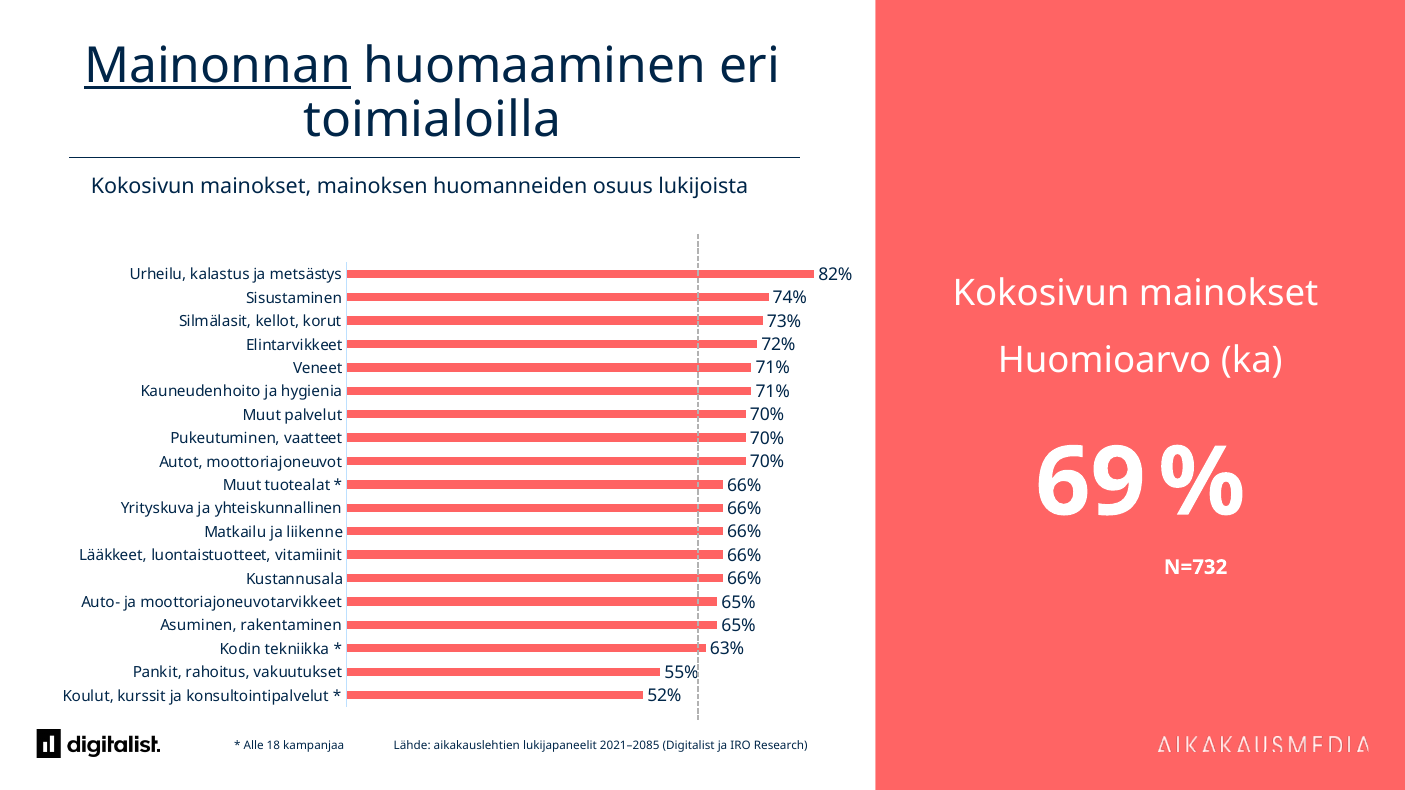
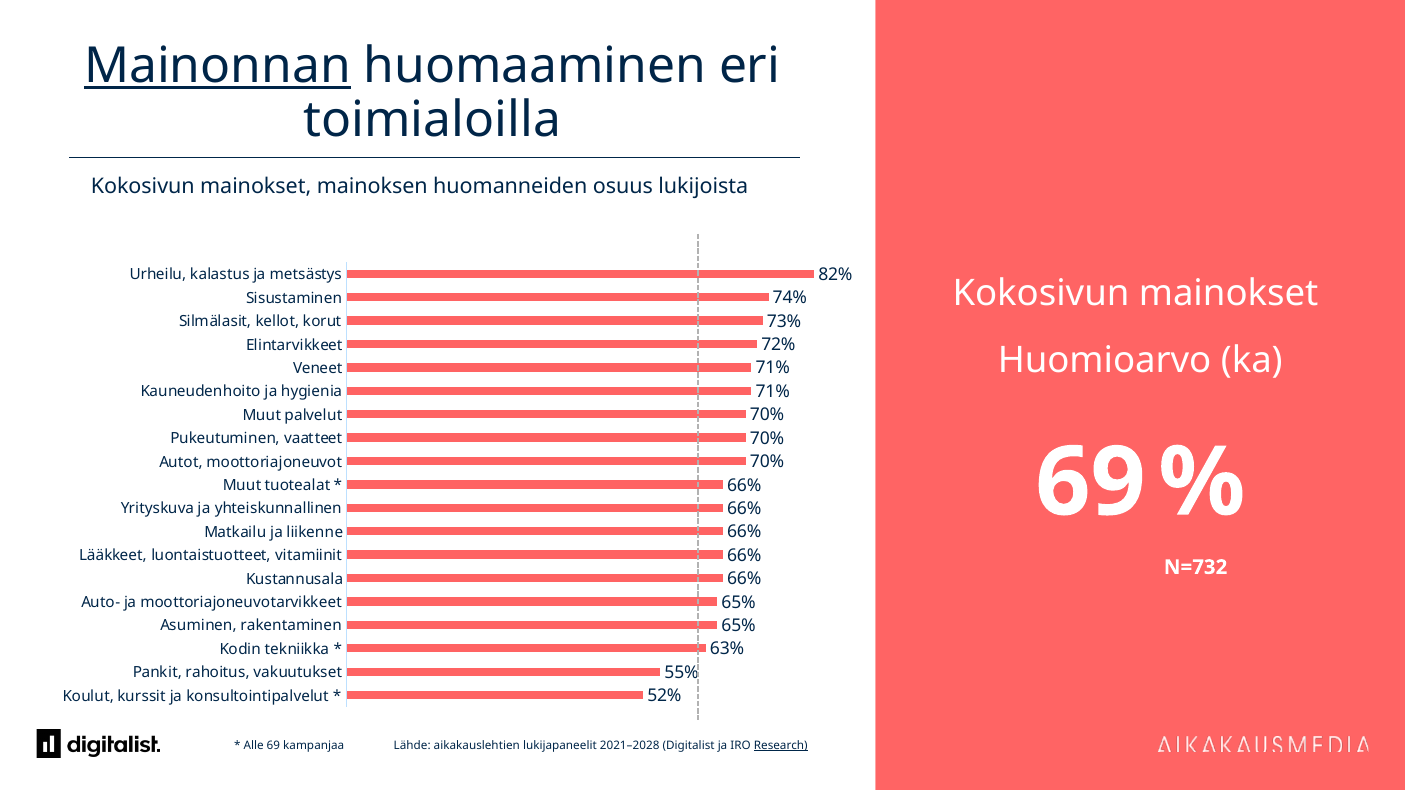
Alle 18: 18 -> 69
2021–2085: 2021–2085 -> 2021–2028
Research underline: none -> present
